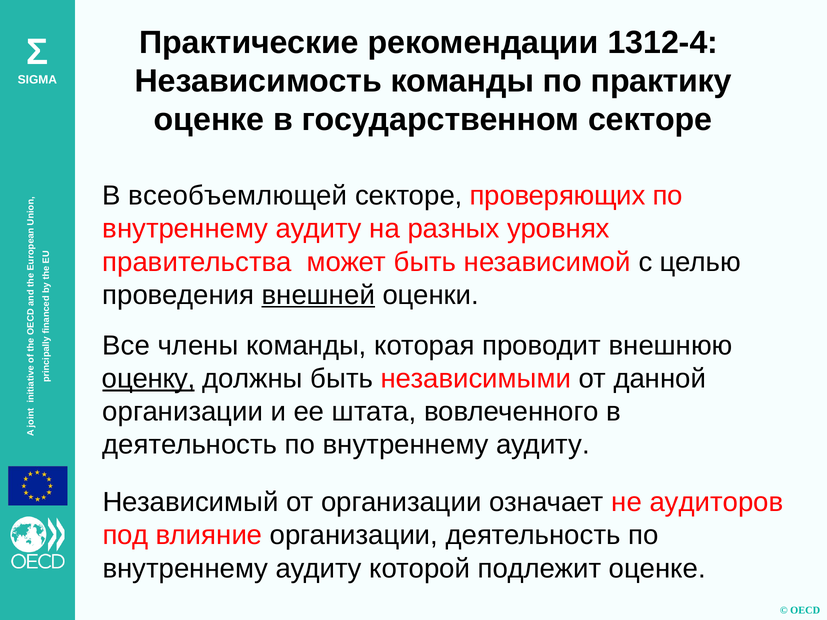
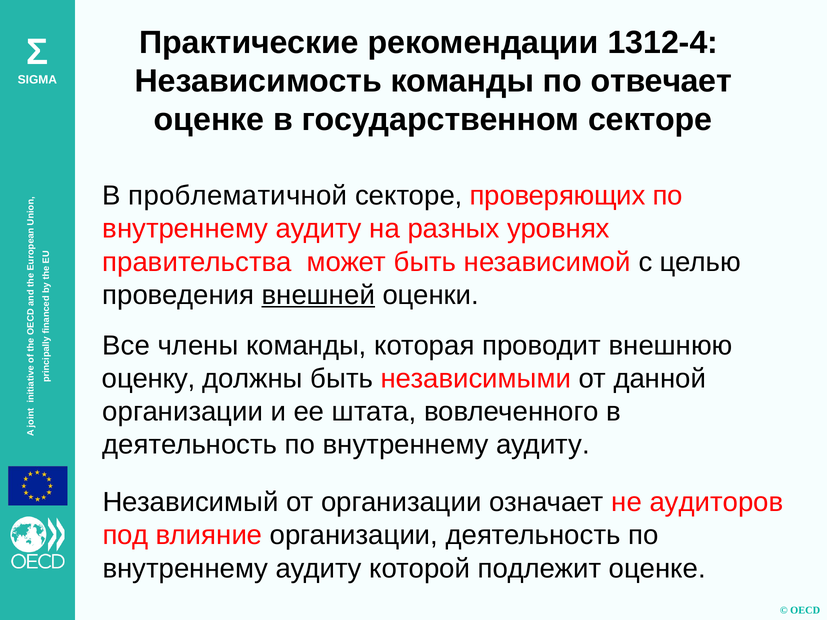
практику: практику -> отвечает
всеобъемлющей: всеобъемлющей -> проблематичной
оценку underline: present -> none
